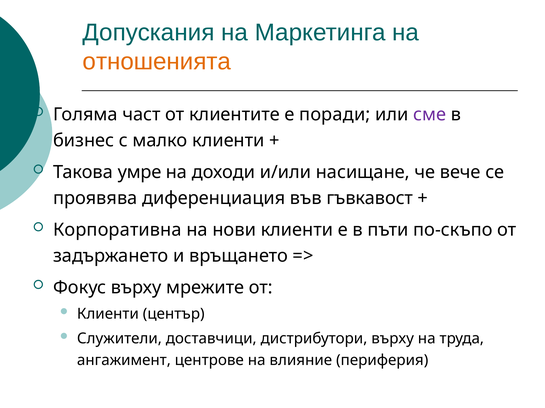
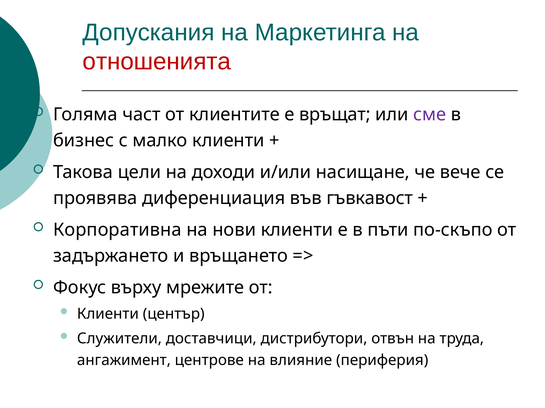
отношенията colour: orange -> red
поради: поради -> връщат
умре: умре -> цели
дистрибутори върху: върху -> отвън
